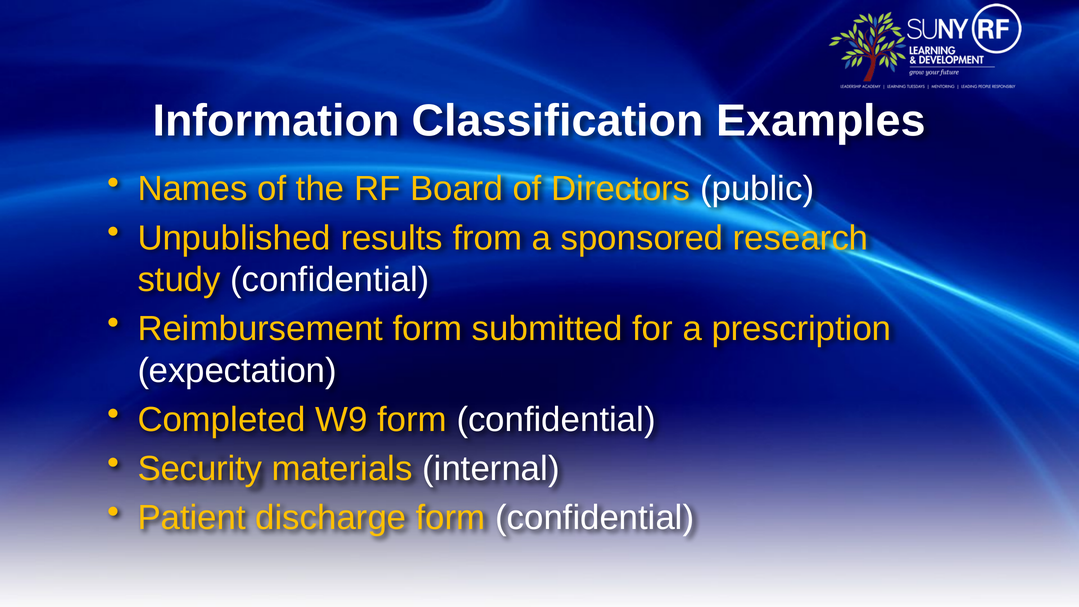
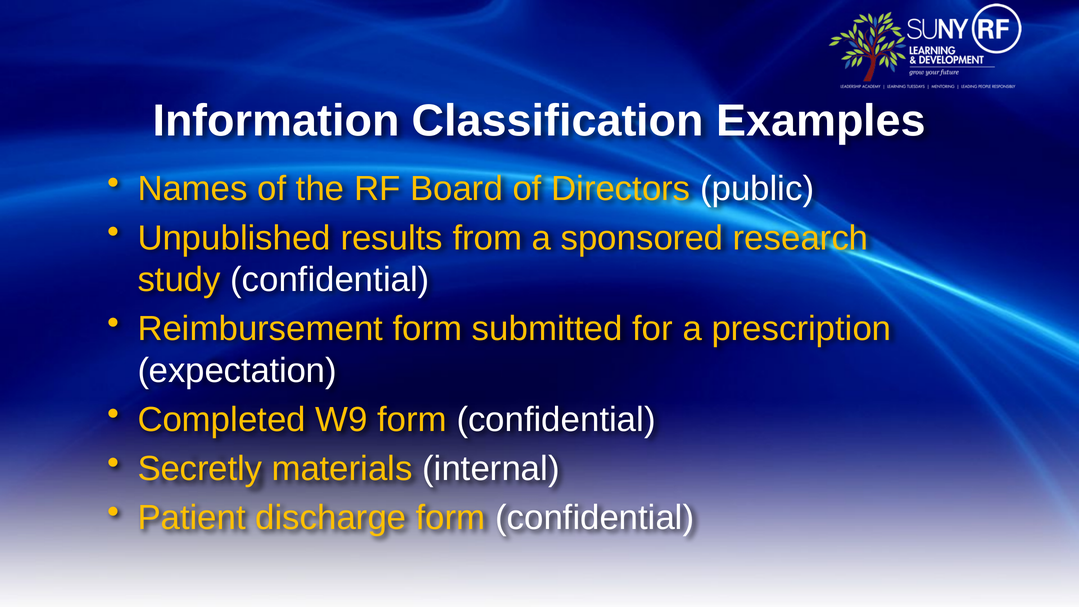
Security: Security -> Secretly
